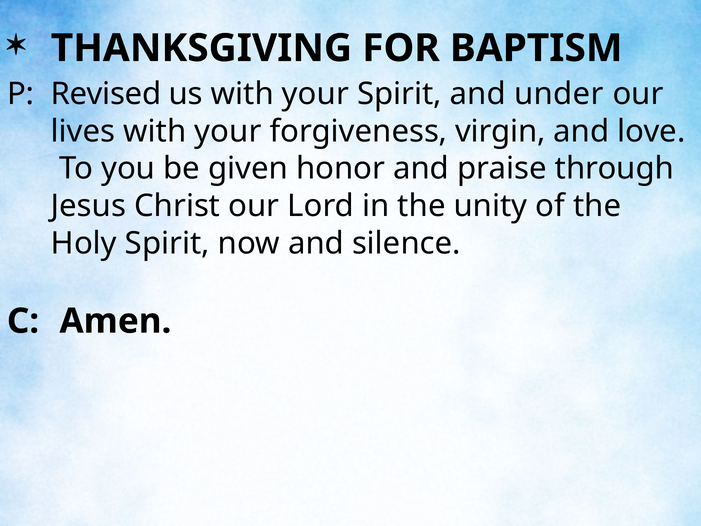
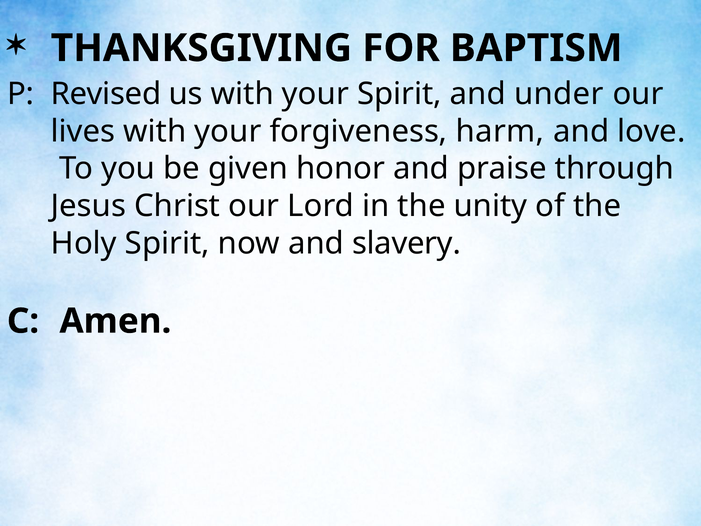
virgin: virgin -> harm
silence: silence -> slavery
